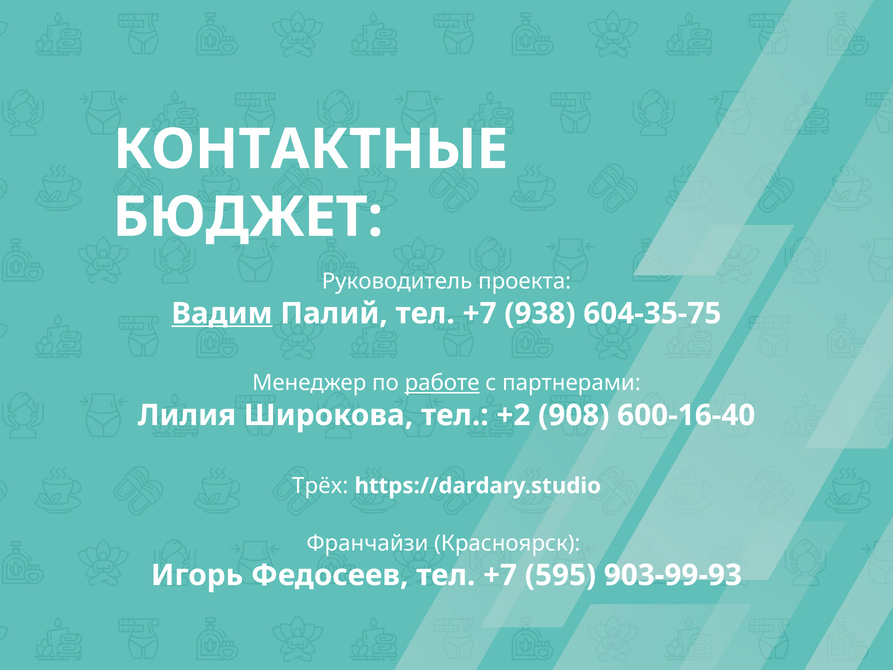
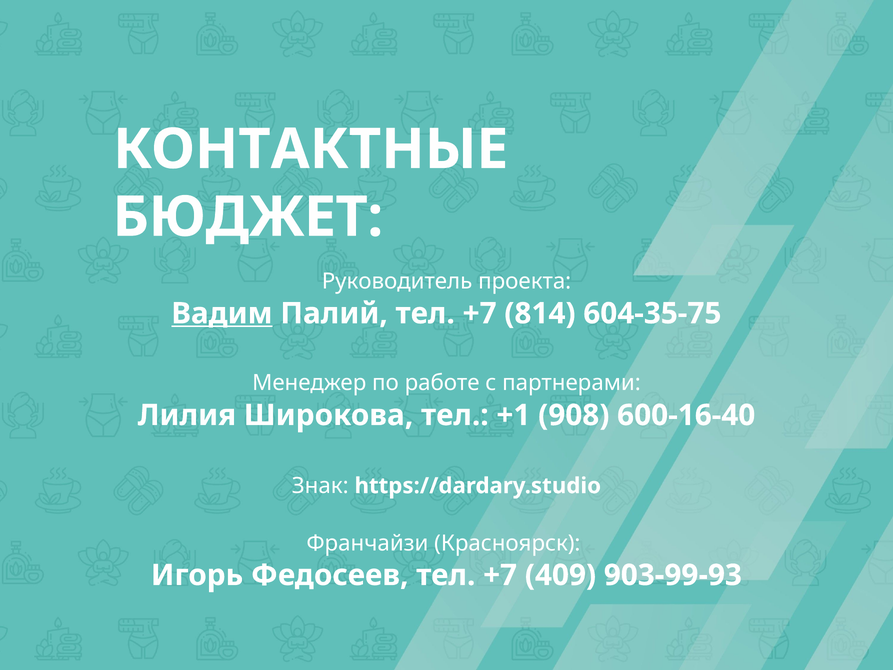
938: 938 -> 814
работе underline: present -> none
+2: +2 -> +1
Трёх: Трёх -> Знак
595: 595 -> 409
